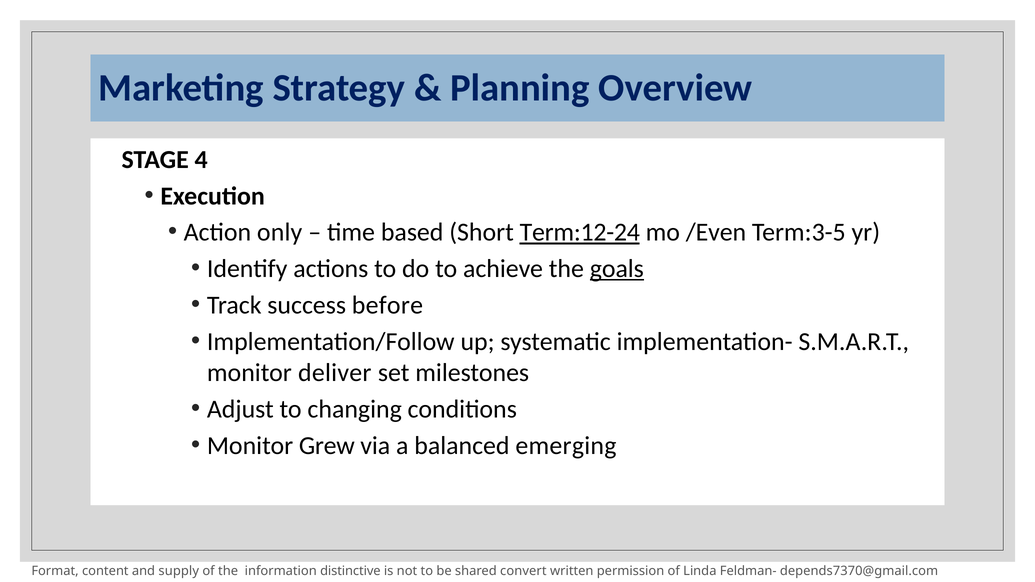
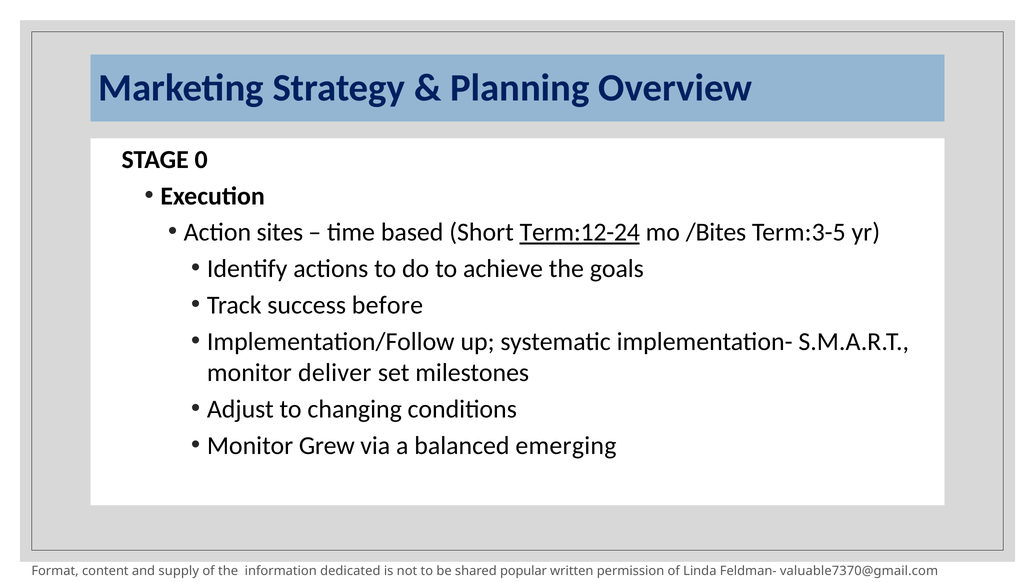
4: 4 -> 0
only: only -> sites
/Even: /Even -> /Bites
goals underline: present -> none
distinctive: distinctive -> dedicated
convert: convert -> popular
depends7370@gmail.com: depends7370@gmail.com -> valuable7370@gmail.com
